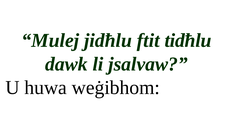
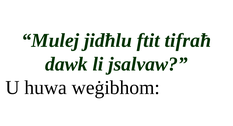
tidħlu: tidħlu -> tifraħ
